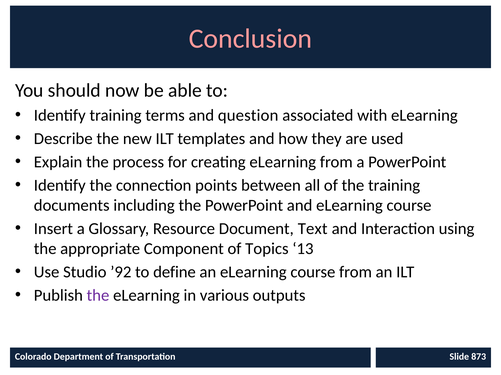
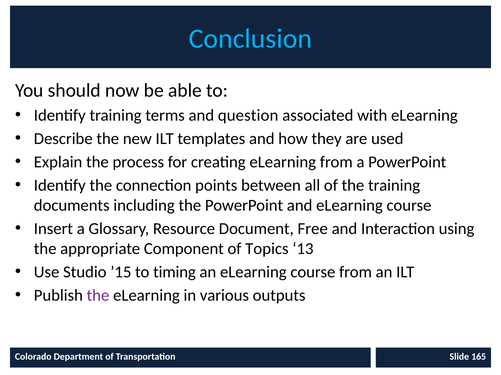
Conclusion colour: pink -> light blue
Text: Text -> Free
’92: ’92 -> ’15
define: define -> timing
873: 873 -> 165
